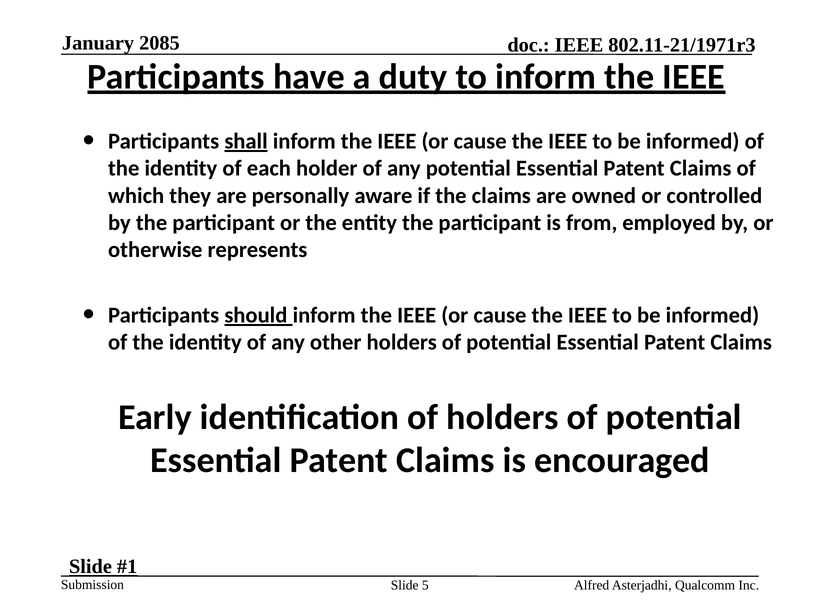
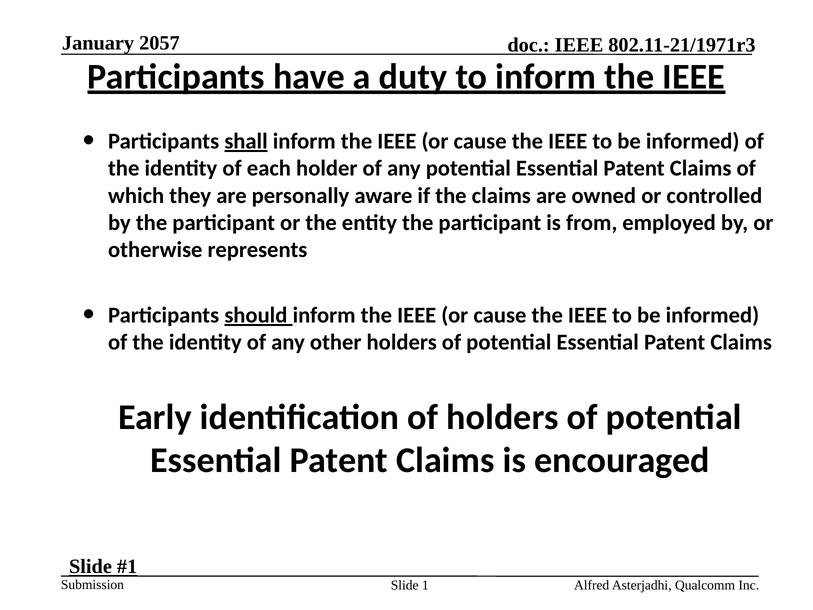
2085: 2085 -> 2057
5: 5 -> 1
